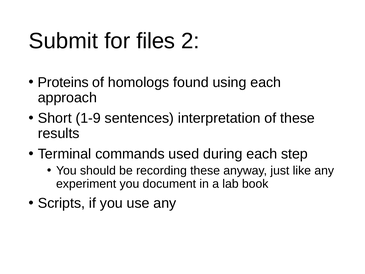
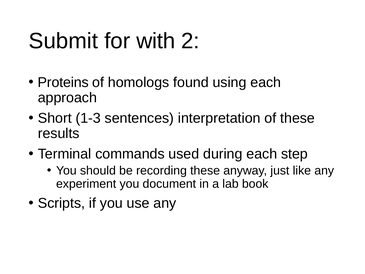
files: files -> with
1-9: 1-9 -> 1-3
